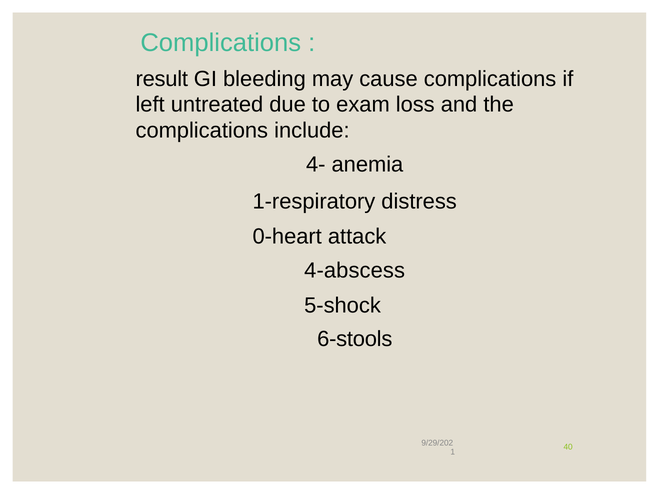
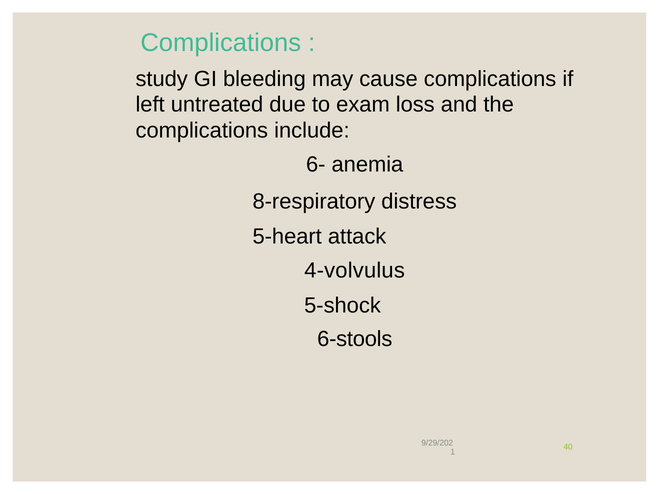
result: result -> study
4-: 4- -> 6-
1-respiratory: 1-respiratory -> 8-respiratory
0-heart: 0-heart -> 5-heart
4-abscess: 4-abscess -> 4-volvulus
